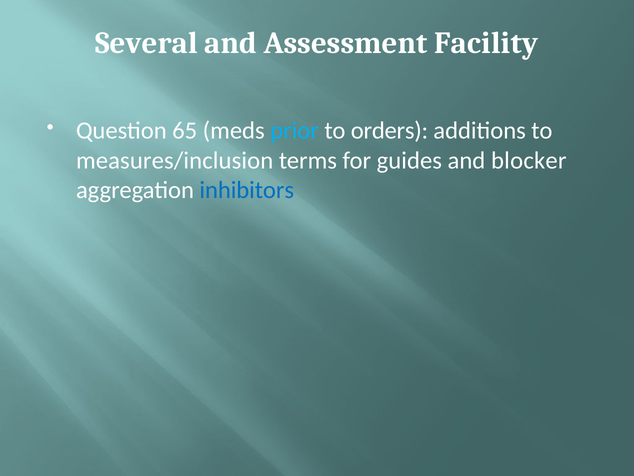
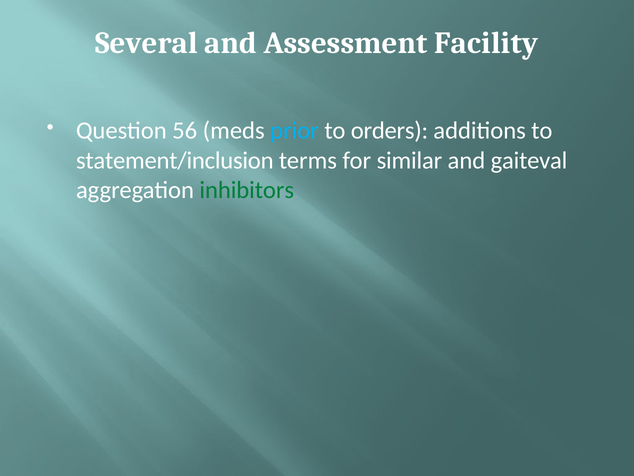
65: 65 -> 56
measures/inclusion: measures/inclusion -> statement/inclusion
guides: guides -> similar
blocker: blocker -> gaiteval
inhibitors colour: blue -> green
